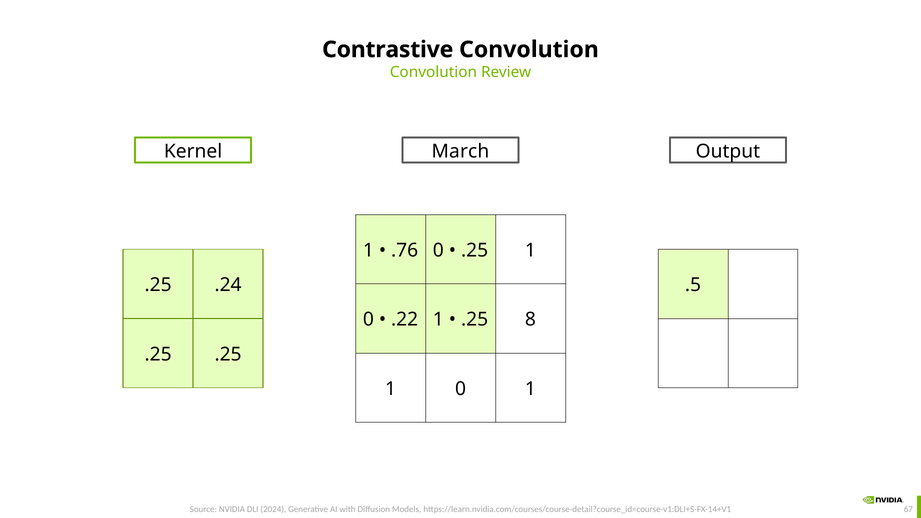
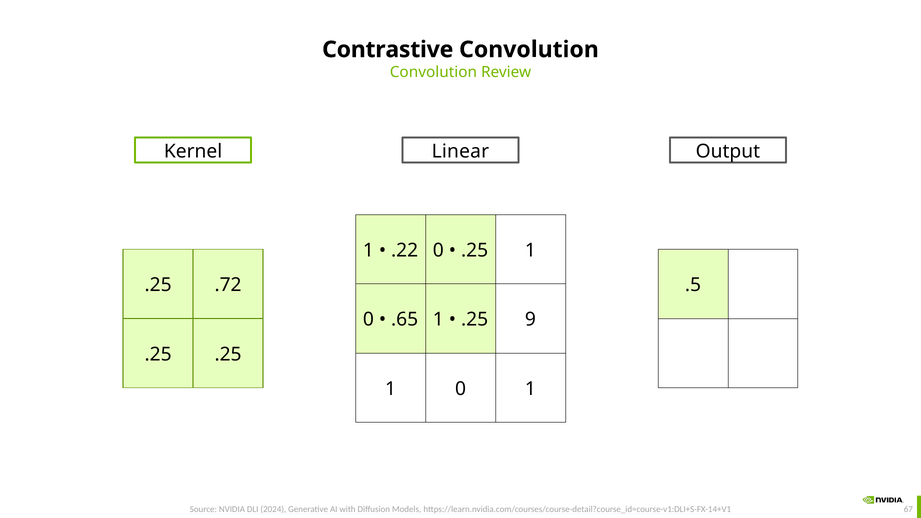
March: March -> Linear
.76: .76 -> .22
.24: .24 -> .72
.22: .22 -> .65
8: 8 -> 9
